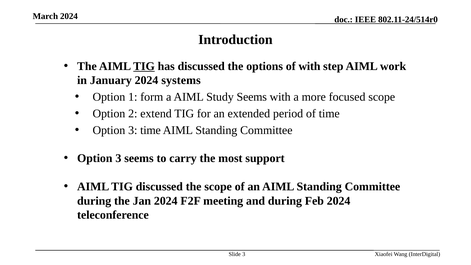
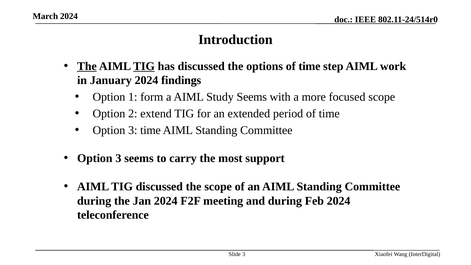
The at (87, 66) underline: none -> present
options of with: with -> time
systems: systems -> findings
